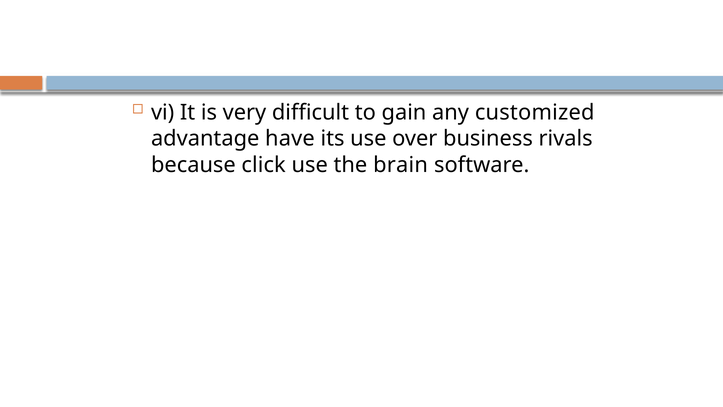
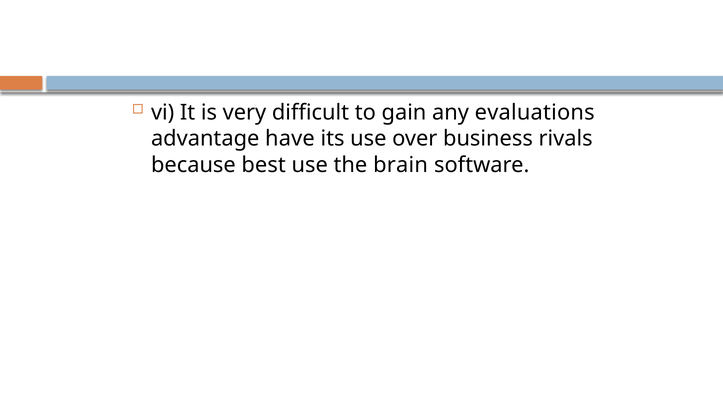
customized: customized -> evaluations
click: click -> best
